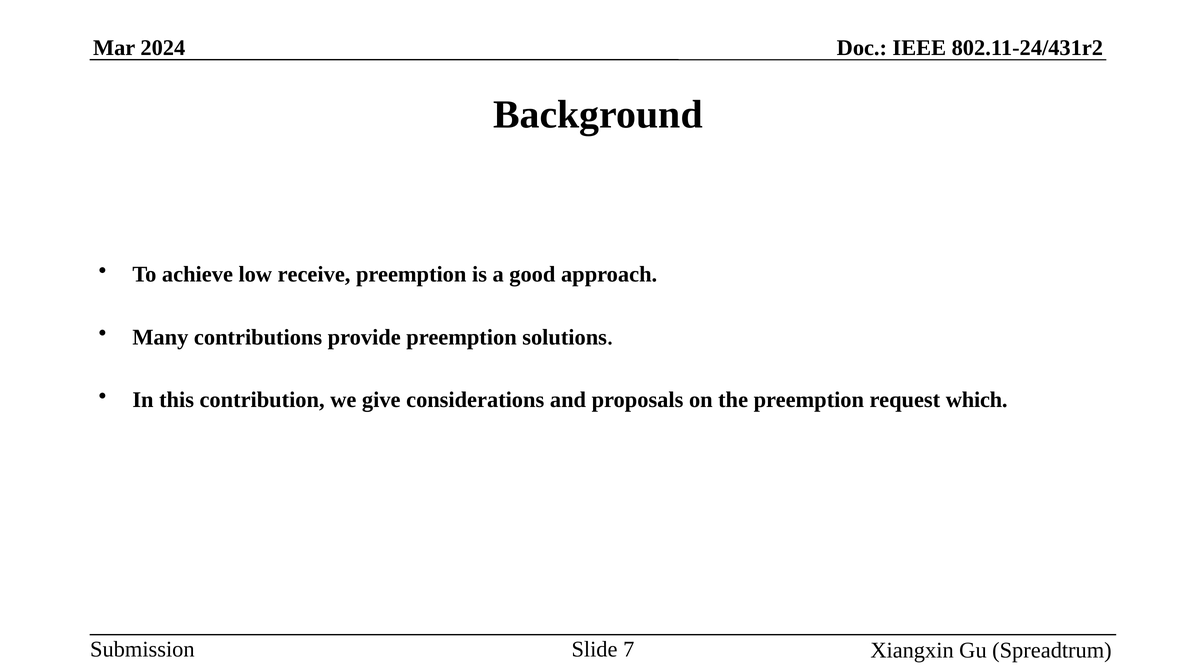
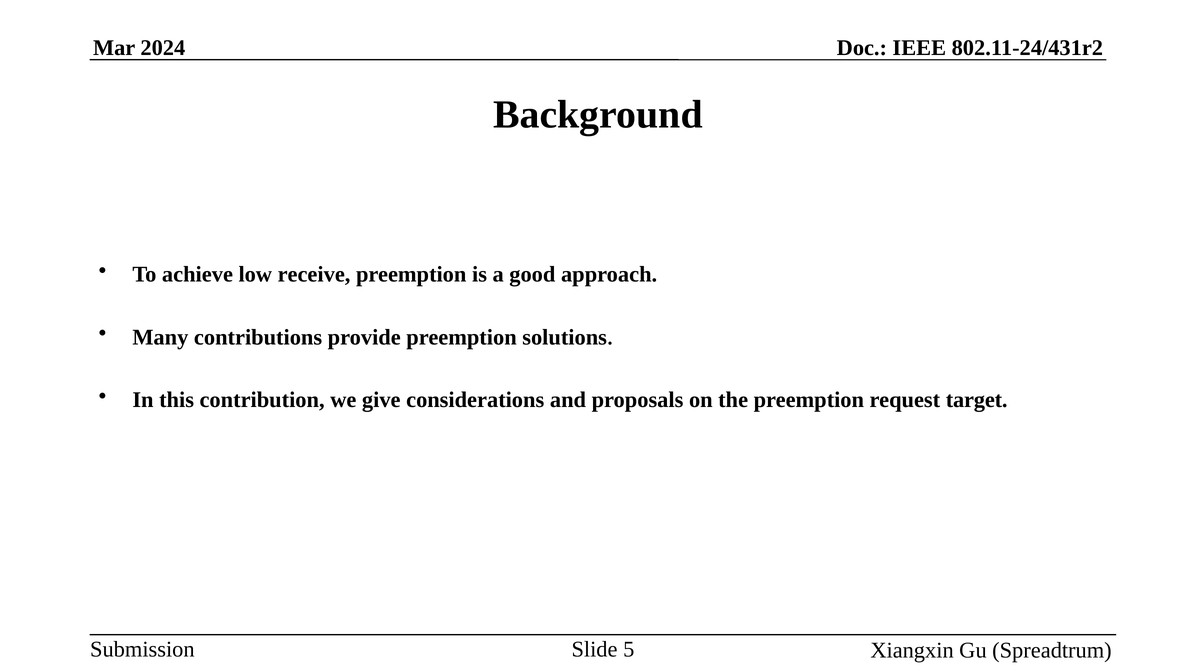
which: which -> target
7: 7 -> 5
